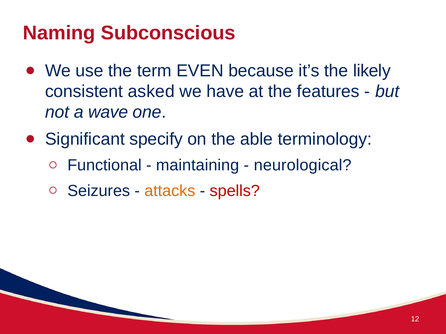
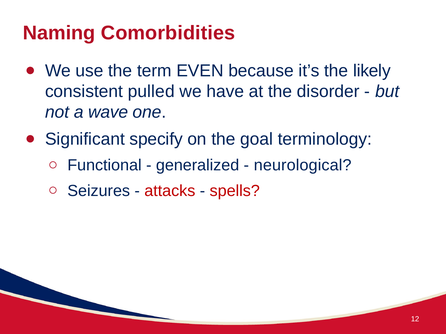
Subconscious: Subconscious -> Comorbidities
asked: asked -> pulled
features: features -> disorder
able: able -> goal
maintaining: maintaining -> generalized
attacks colour: orange -> red
